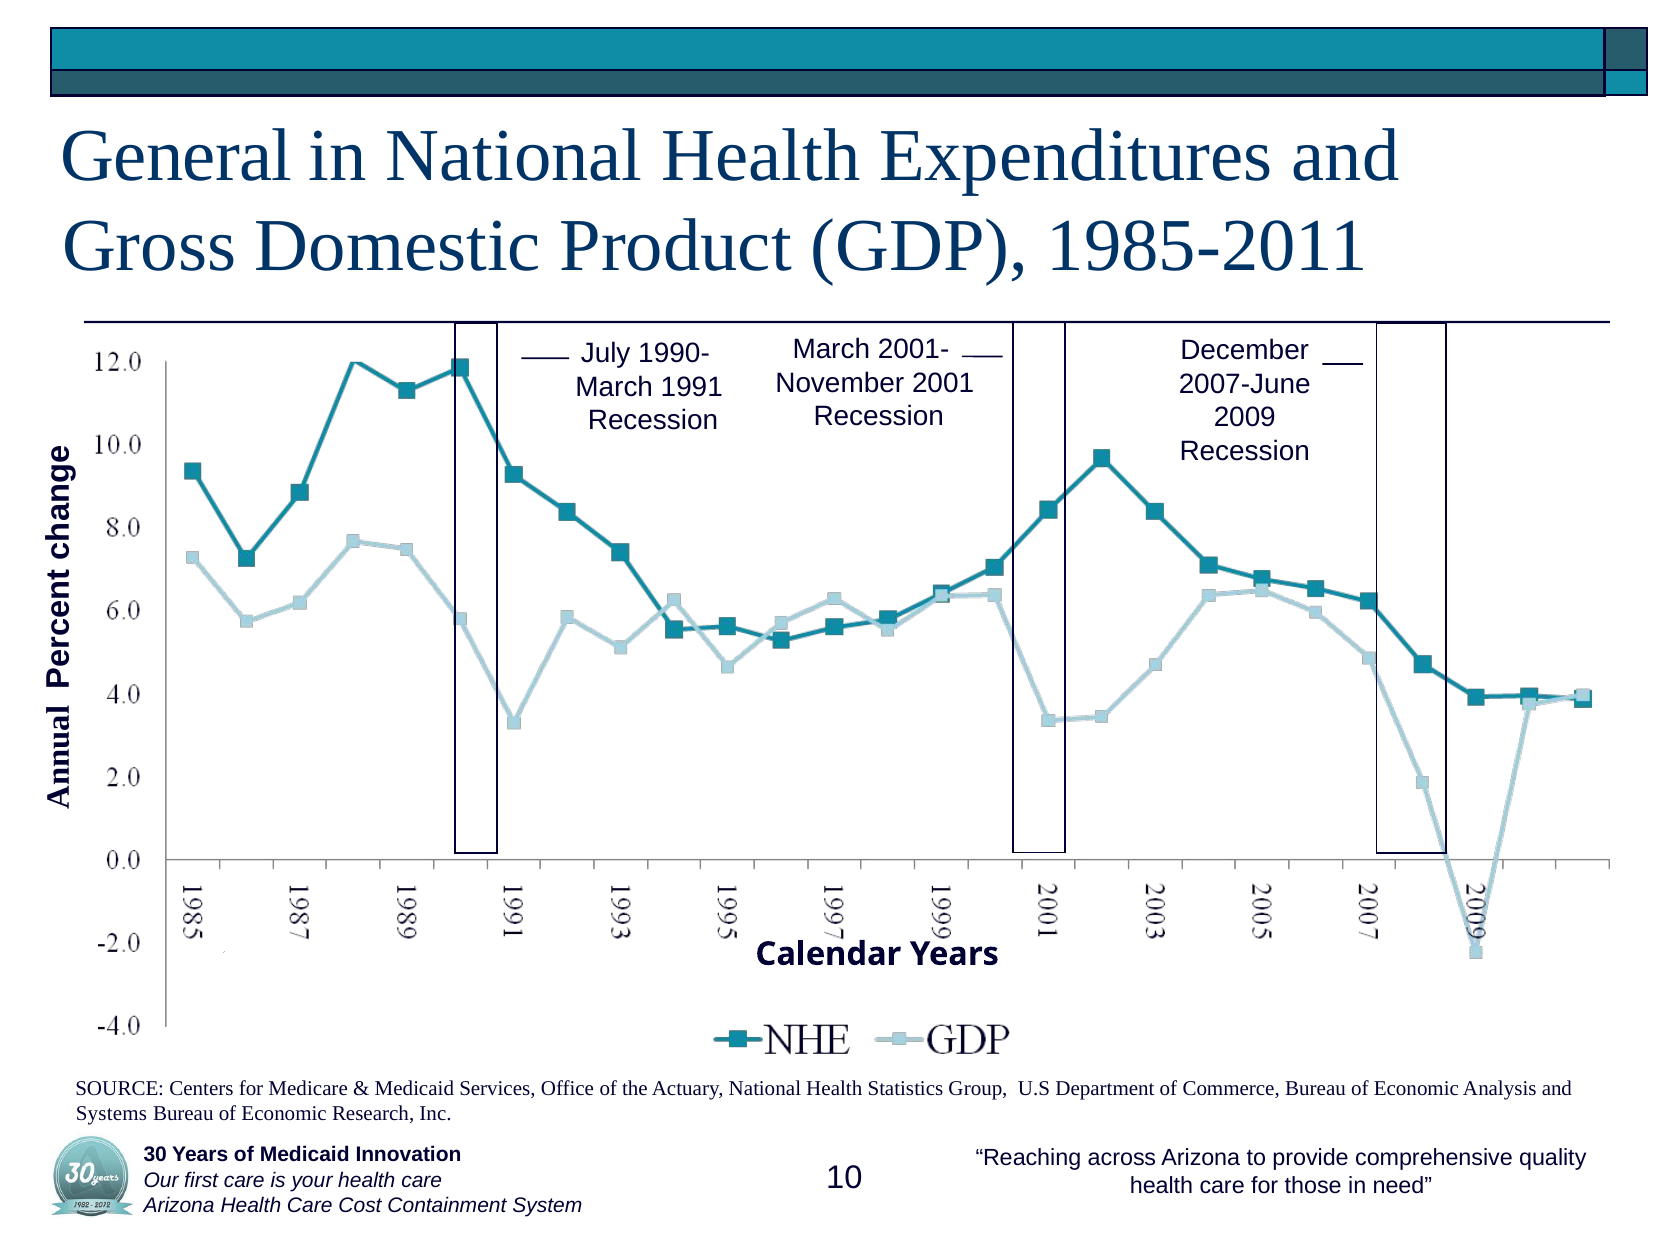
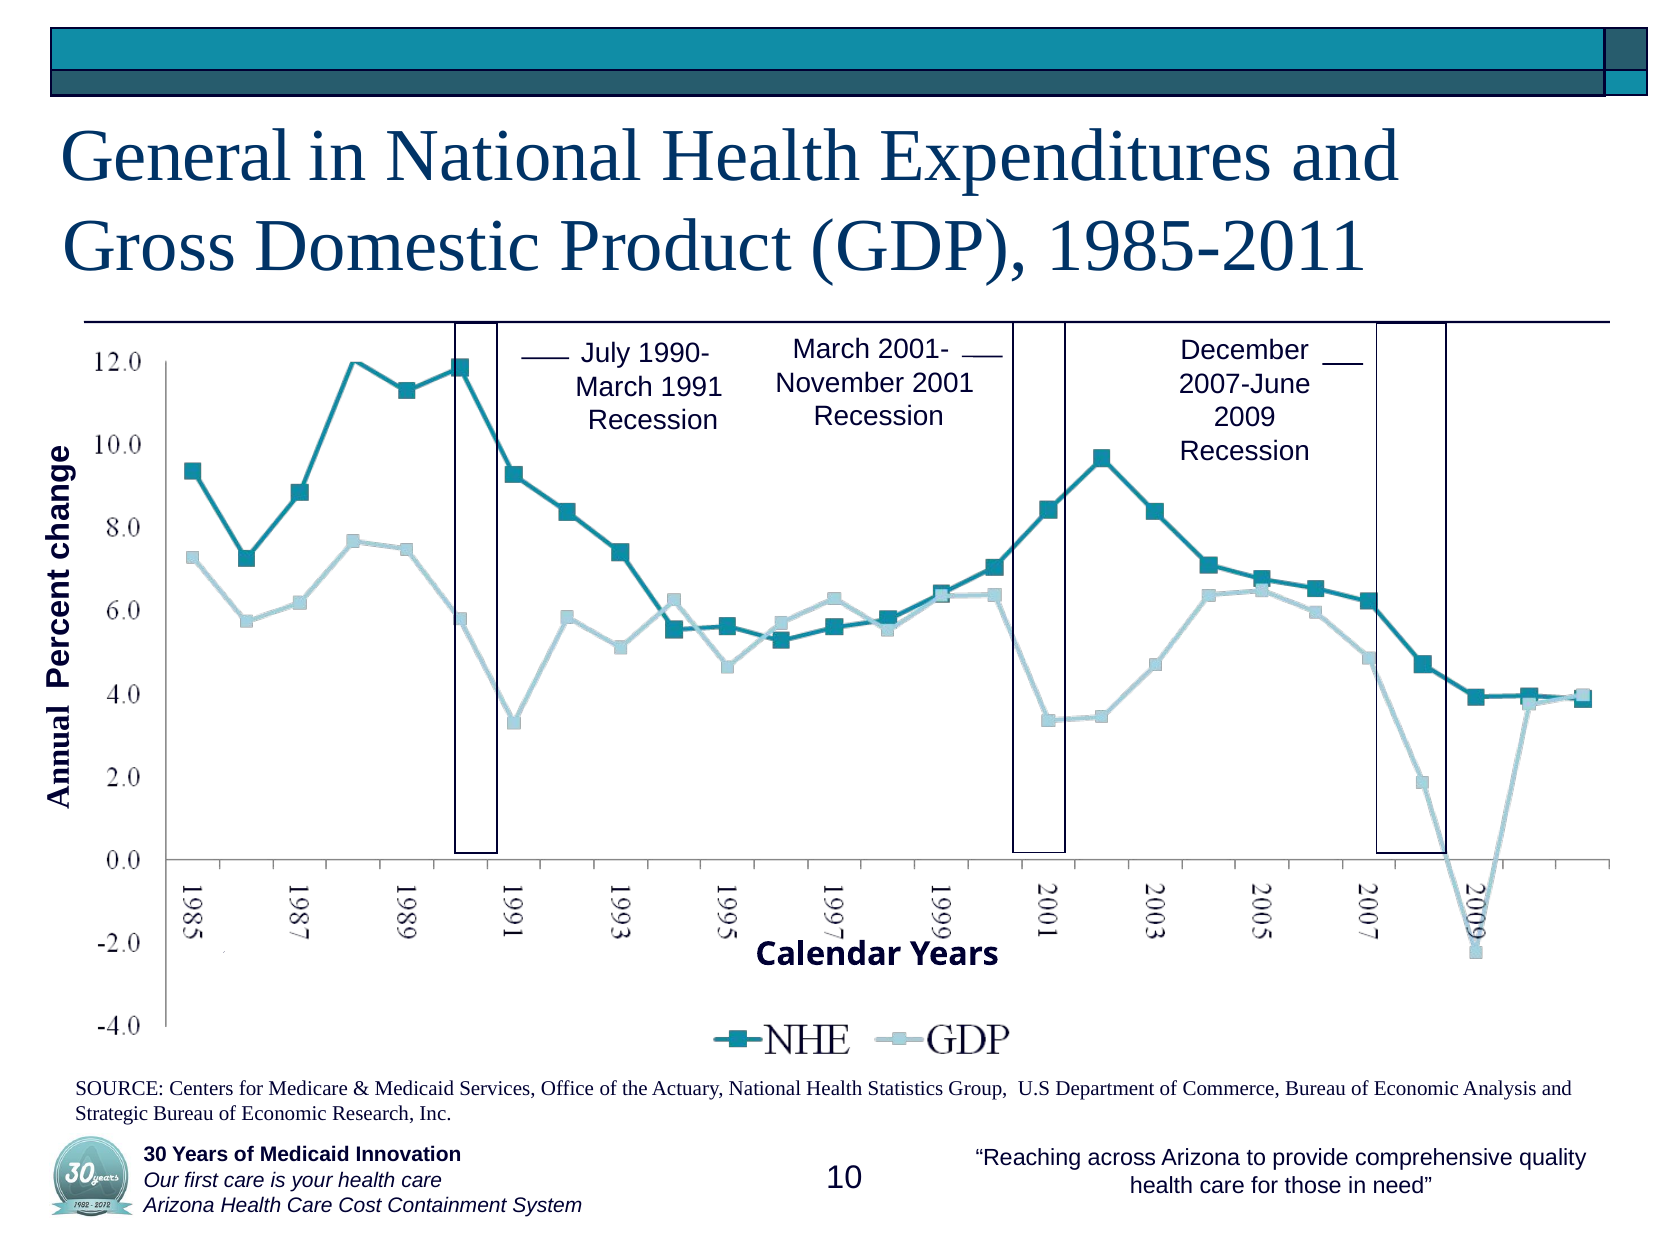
Systems: Systems -> Strategic
